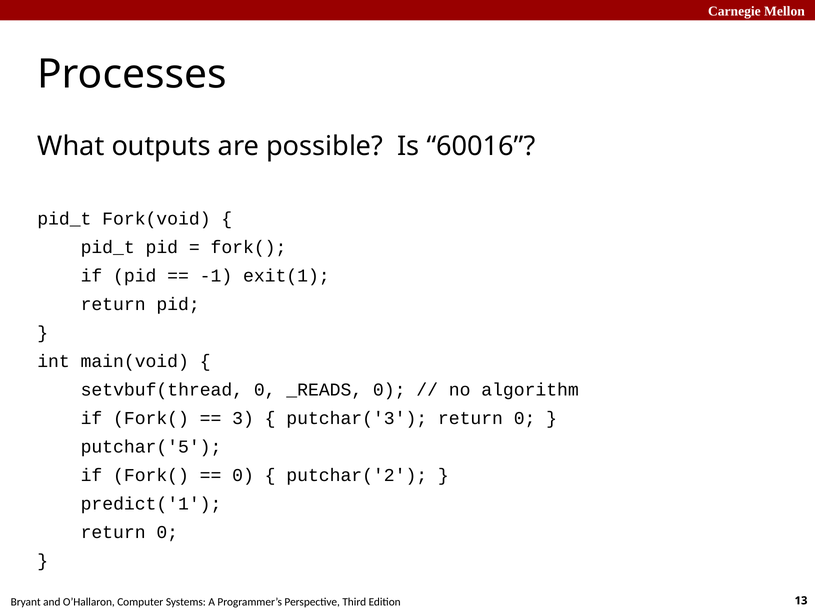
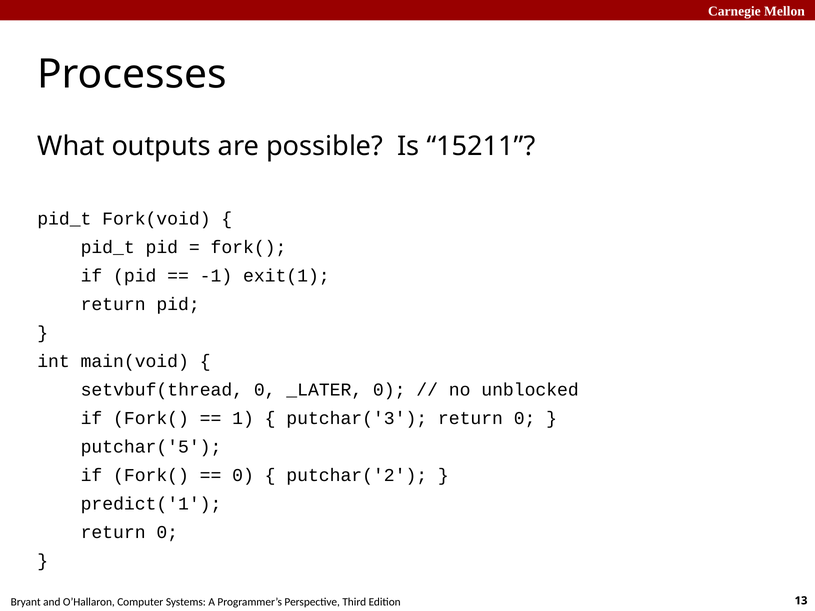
60016: 60016 -> 15211
_READS: _READS -> _LATER
algorithm: algorithm -> unblocked
3: 3 -> 1
